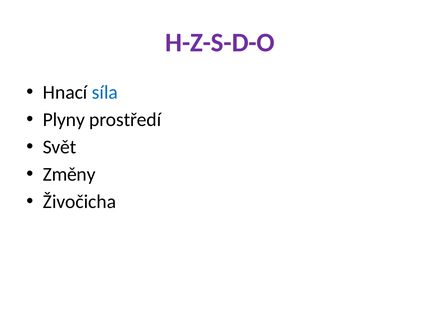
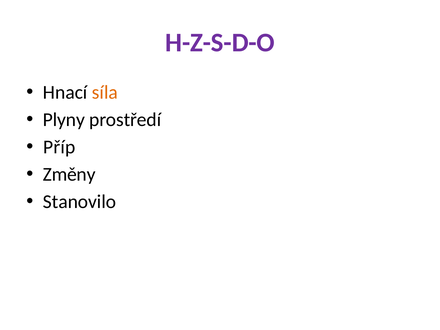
síla colour: blue -> orange
Svět: Svět -> Příp
Živočicha: Živočicha -> Stanovilo
